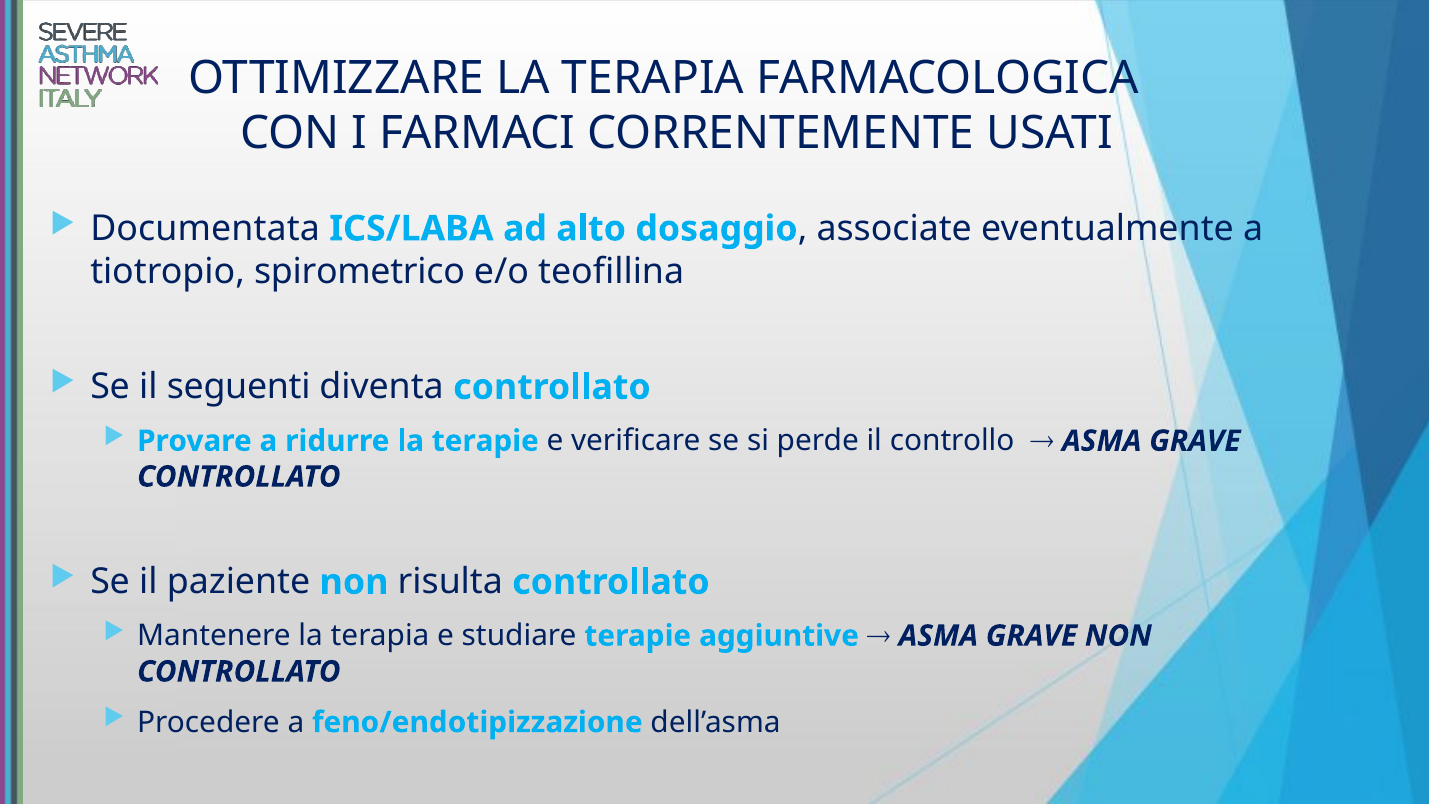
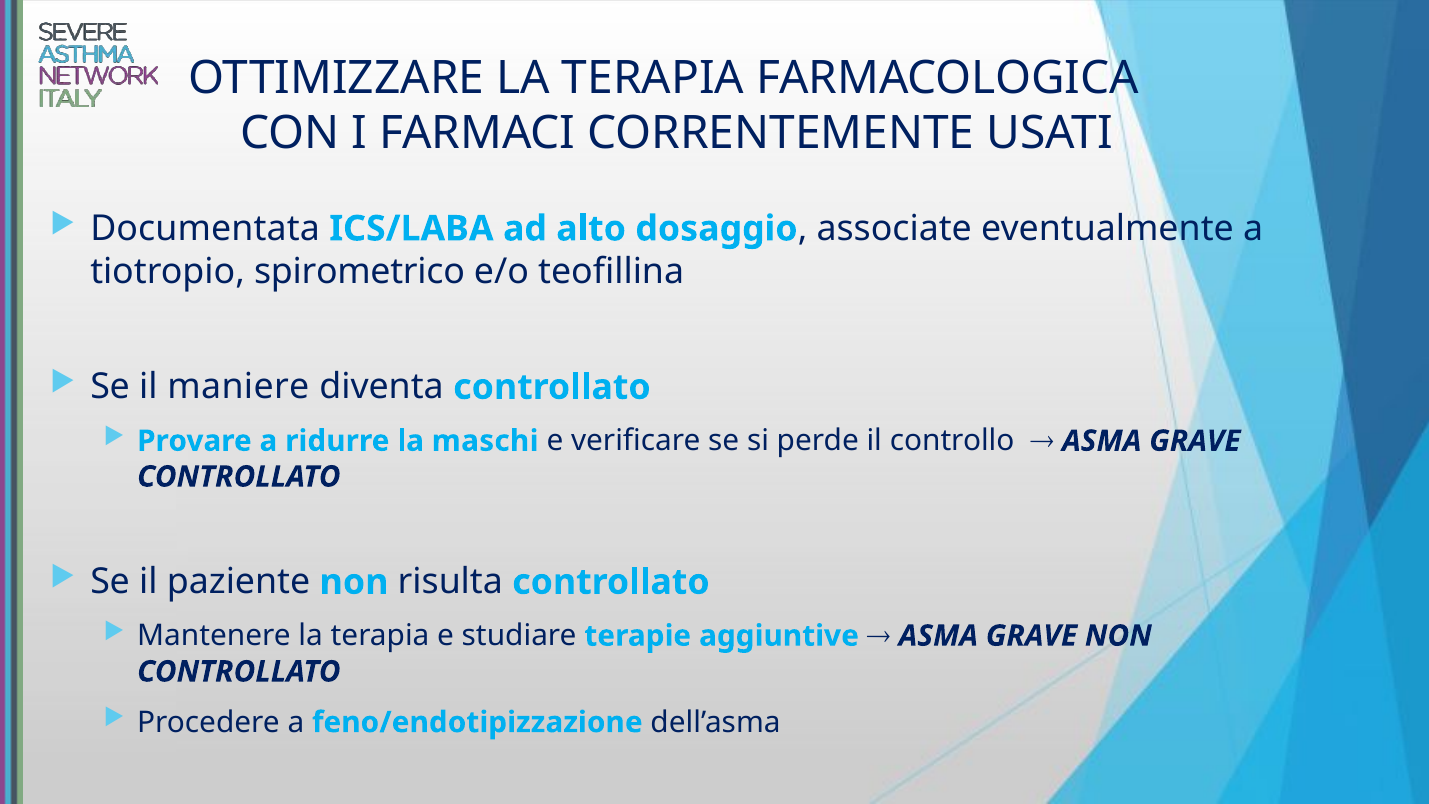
seguenti: seguenti -> maniere
la terapie: terapie -> maschi
